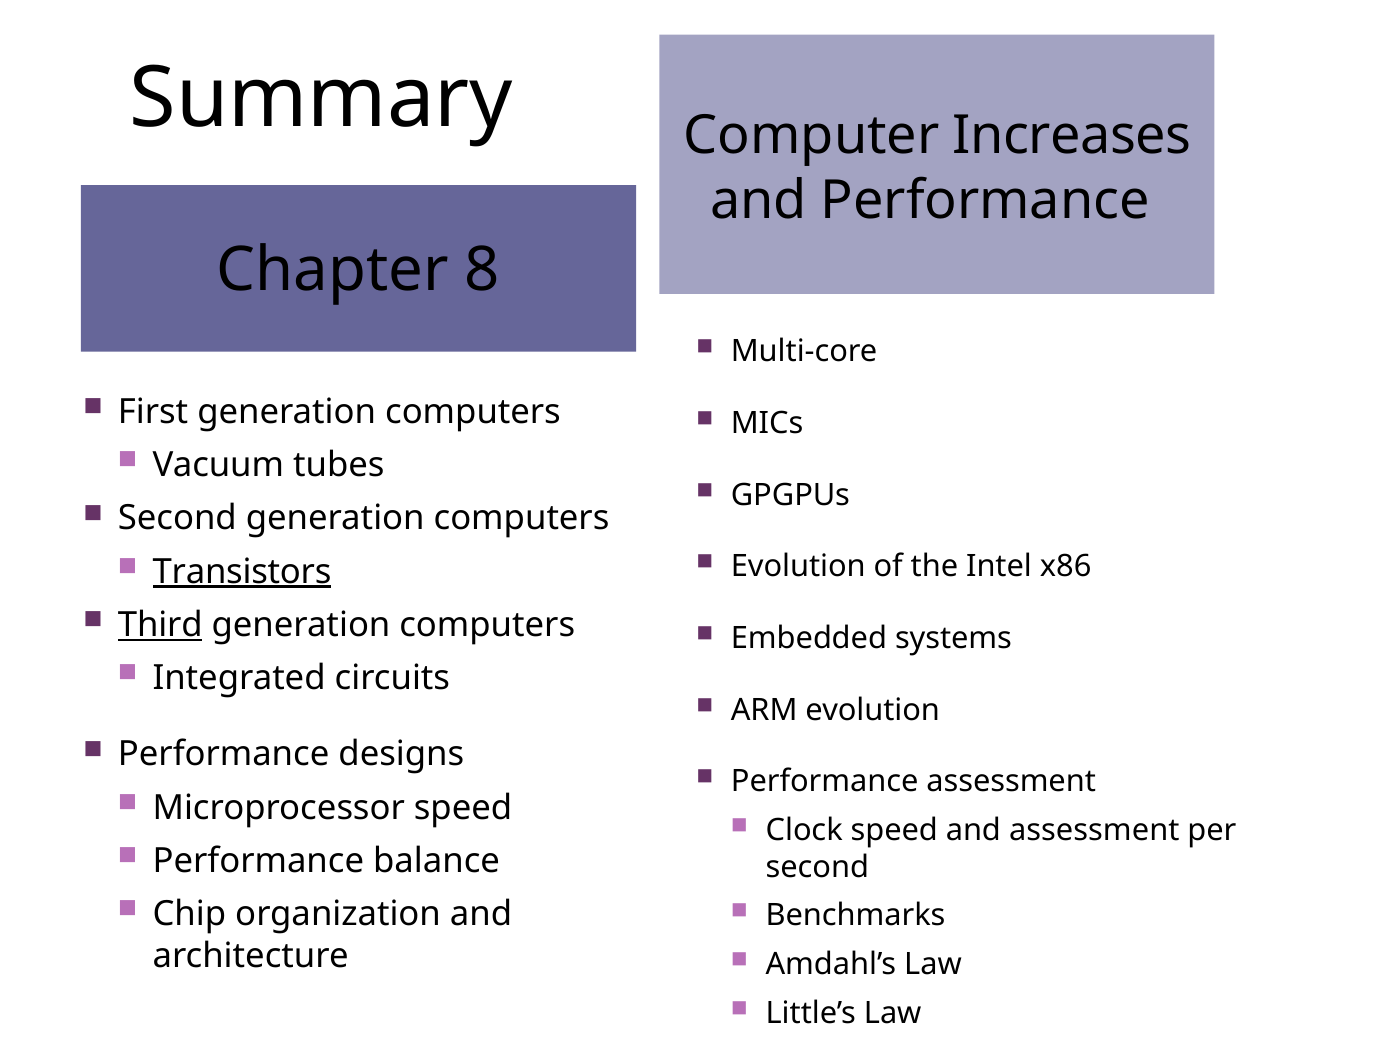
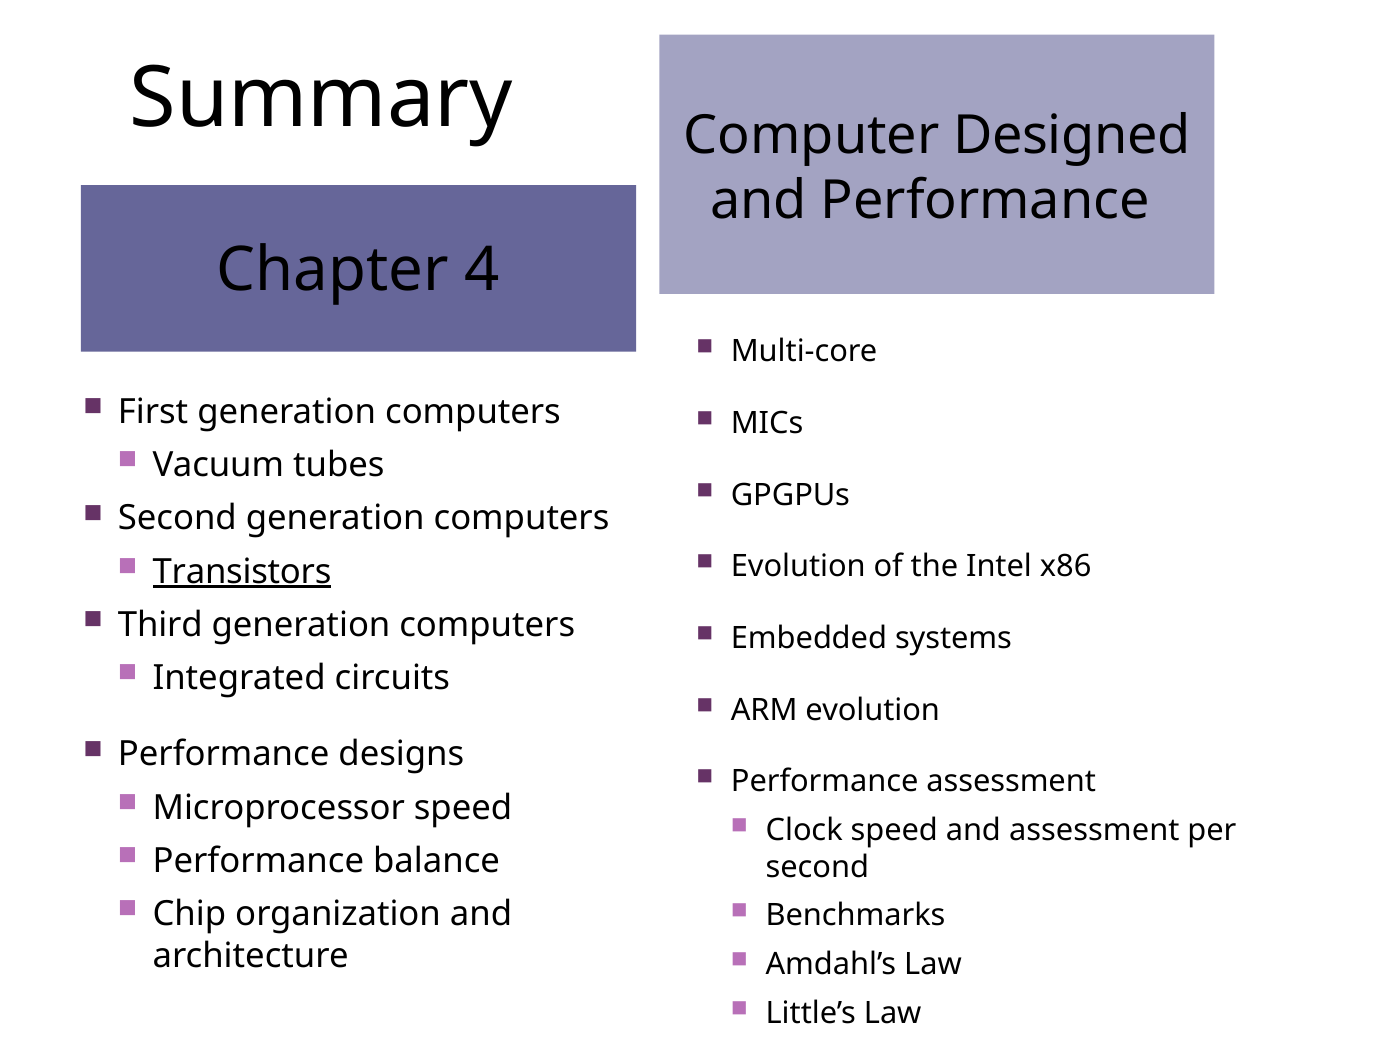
Increases: Increases -> Designed
8: 8 -> 4
Third underline: present -> none
